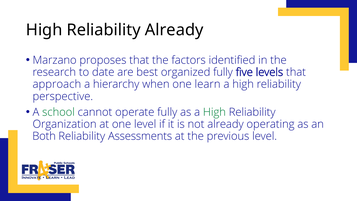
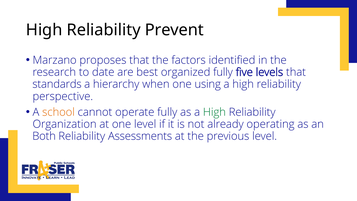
Reliability Already: Already -> Prevent
approach: approach -> standards
learn: learn -> using
school colour: green -> orange
